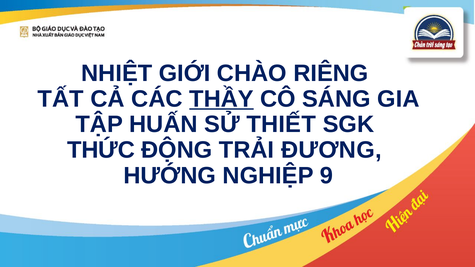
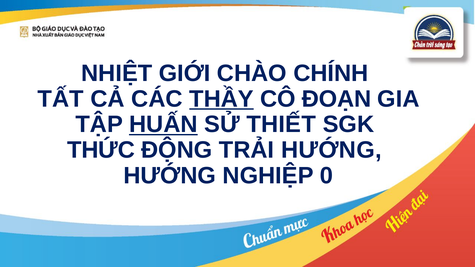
RIÊNG: RIÊNG -> CHÍNH
SÁNG: SÁNG -> ĐOẠN
HUẤN underline: none -> present
TRẢI ĐƯƠNG: ĐƯƠNG -> HƯỚNG
9: 9 -> 0
